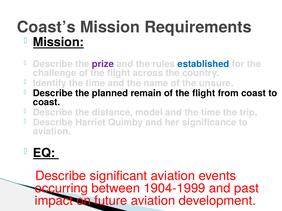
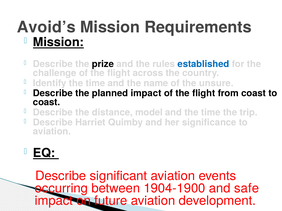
Coast’s: Coast’s -> Avoid’s
prize colour: purple -> black
planned remain: remain -> impact
1904-1999: 1904-1999 -> 1904-1900
past: past -> safe
